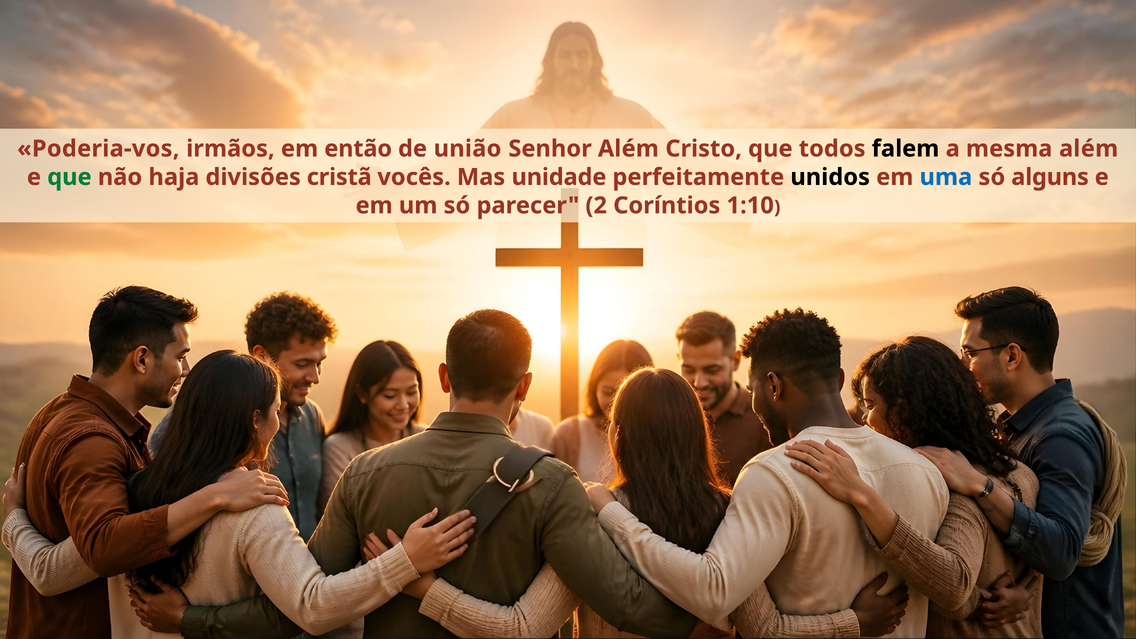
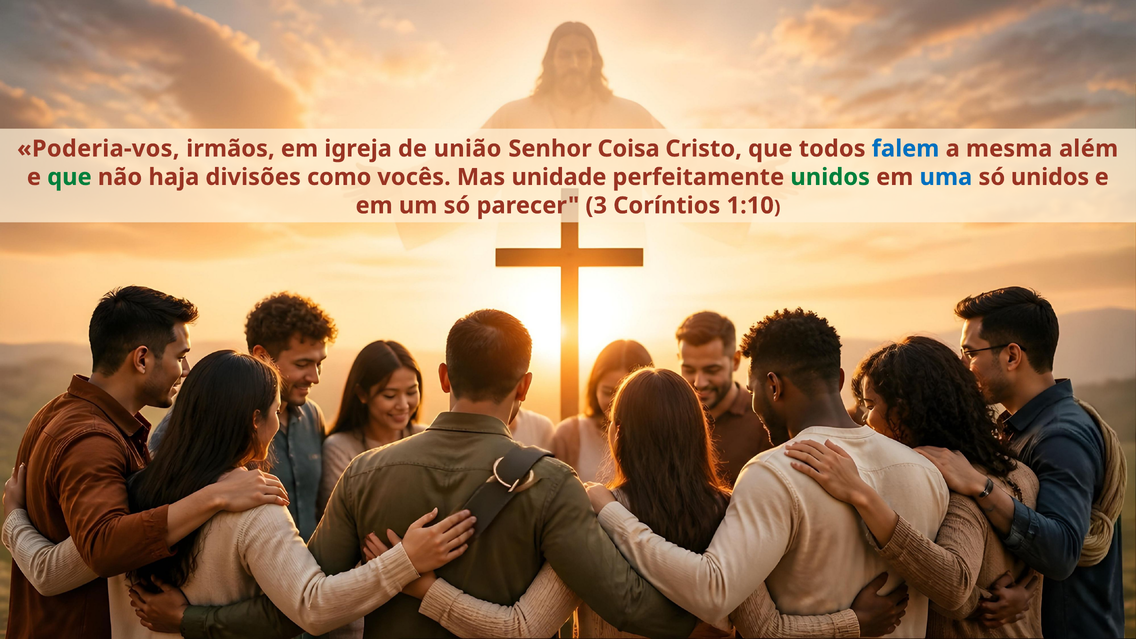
então: então -> igreja
Senhor Além: Além -> Coisa
falem colour: black -> blue
cristã: cristã -> como
unidos at (830, 177) colour: black -> green
só alguns: alguns -> unidos
2: 2 -> 3
